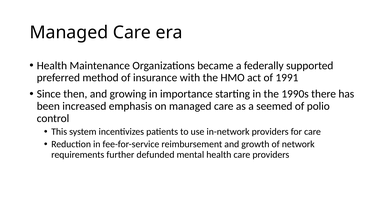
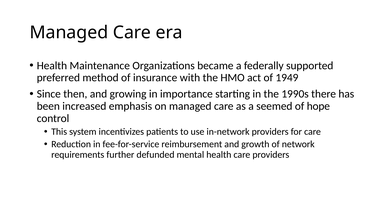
1991: 1991 -> 1949
polio: polio -> hope
